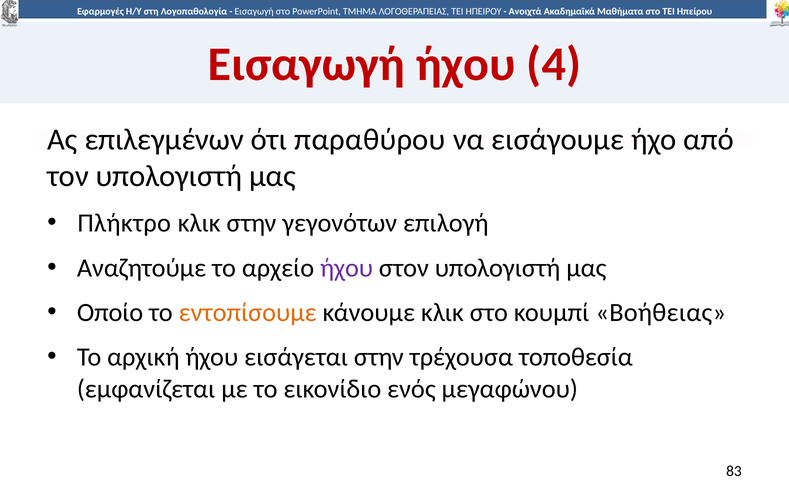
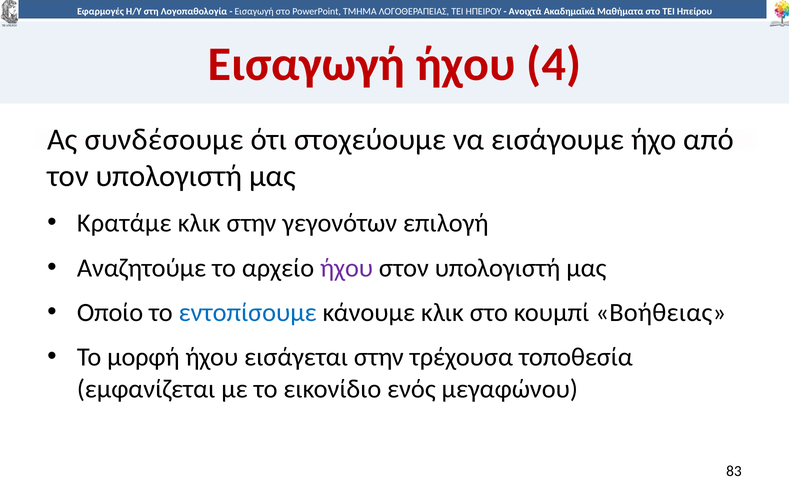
επιλεγμένων: επιλεγμένων -> συνδέσουμε
παραθύρου: παραθύρου -> στοχεύουμε
Πλήκτρο: Πλήκτρο -> Κρατάμε
εντοπίσουμε colour: orange -> blue
αρχική: αρχική -> μορφή
